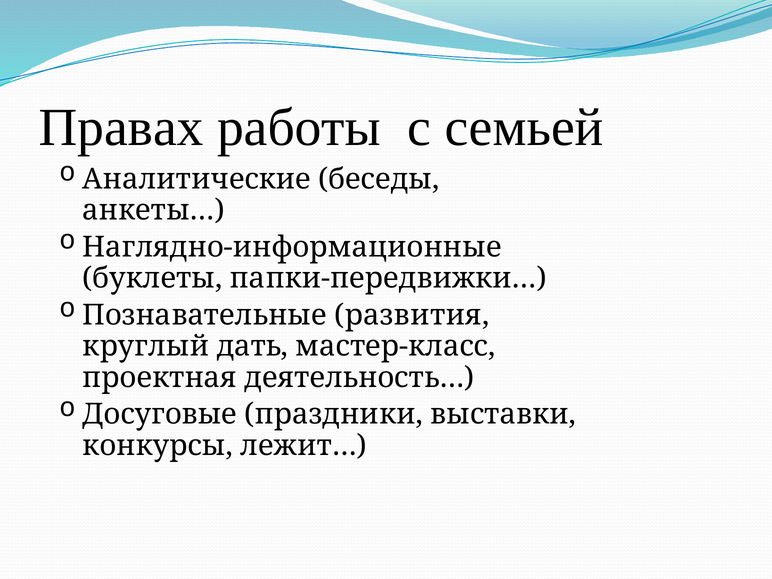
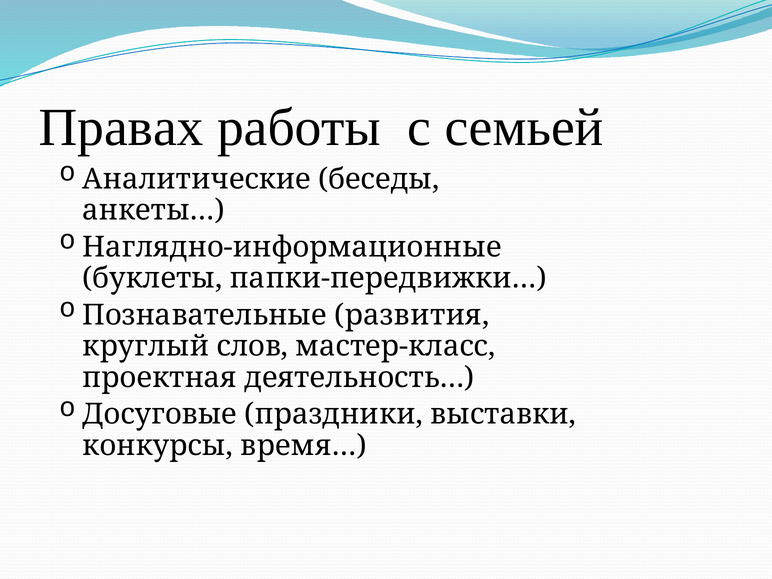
дать: дать -> слов
лежит…: лежит… -> время…
